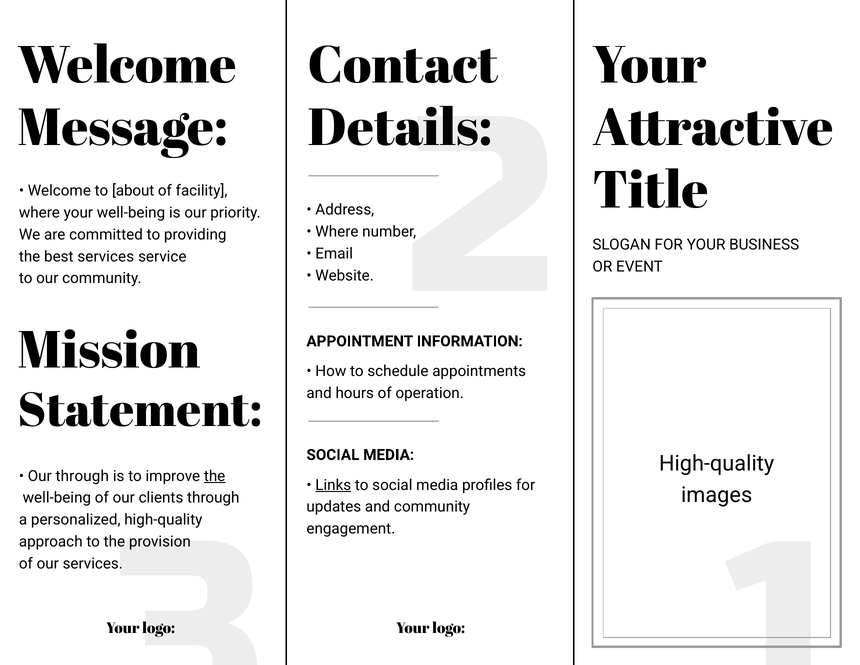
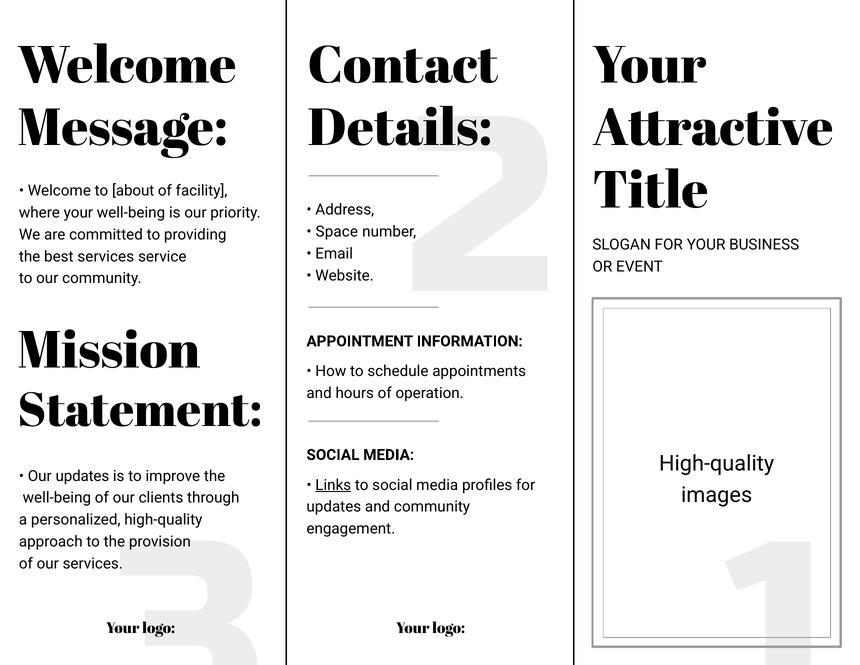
Where at (337, 232): Where -> Space
Our through: through -> updates
the at (215, 476) underline: present -> none
